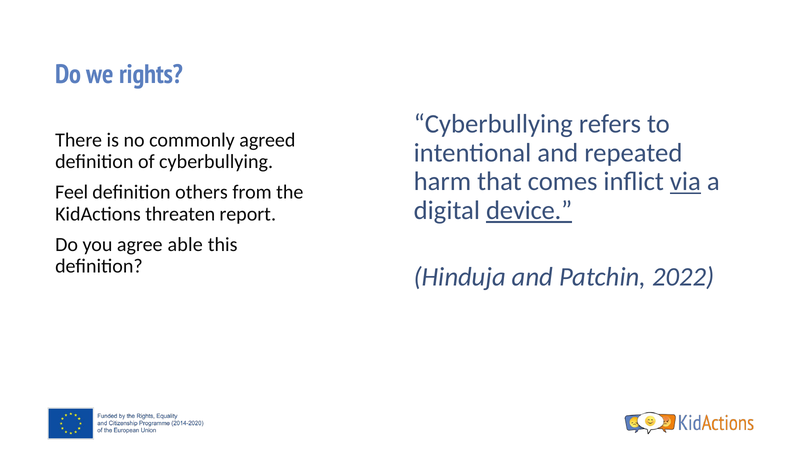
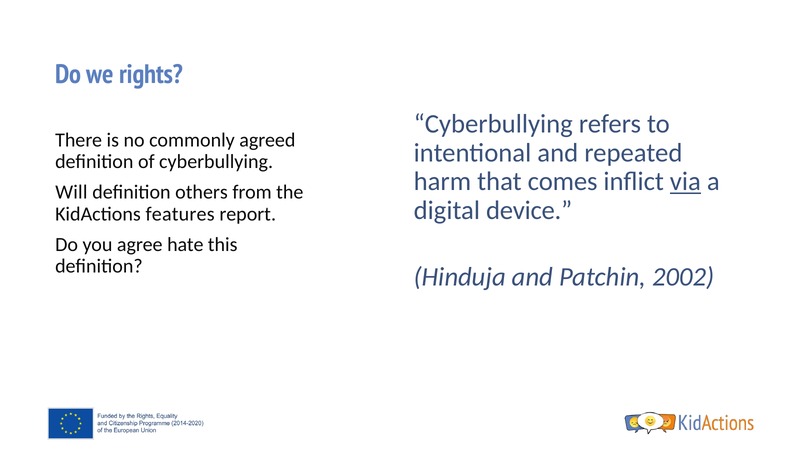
Feel: Feel -> Will
device underline: present -> none
threaten: threaten -> features
able: able -> hate
2022: 2022 -> 2002
